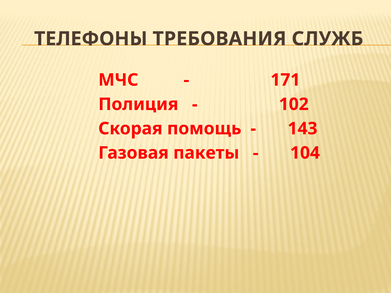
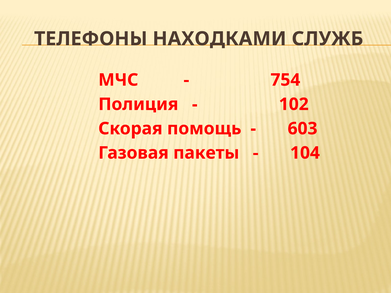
ТРЕБОВАНИЯ: ТРЕБОВАНИЯ -> НАХОДКАМИ
171: 171 -> 754
143: 143 -> 603
